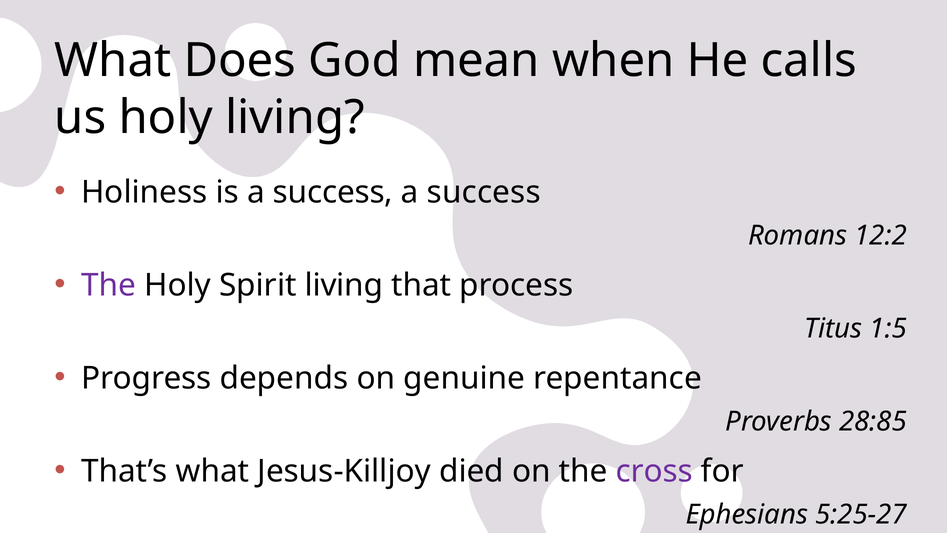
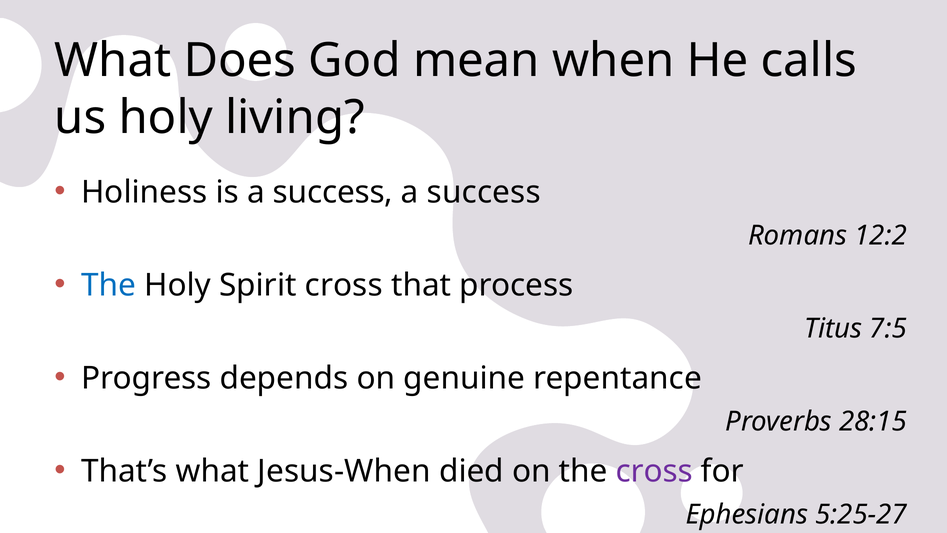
The at (109, 285) colour: purple -> blue
Spirit living: living -> cross
1:5: 1:5 -> 7:5
28:85: 28:85 -> 28:15
Jesus-Killjoy: Jesus-Killjoy -> Jesus-When
